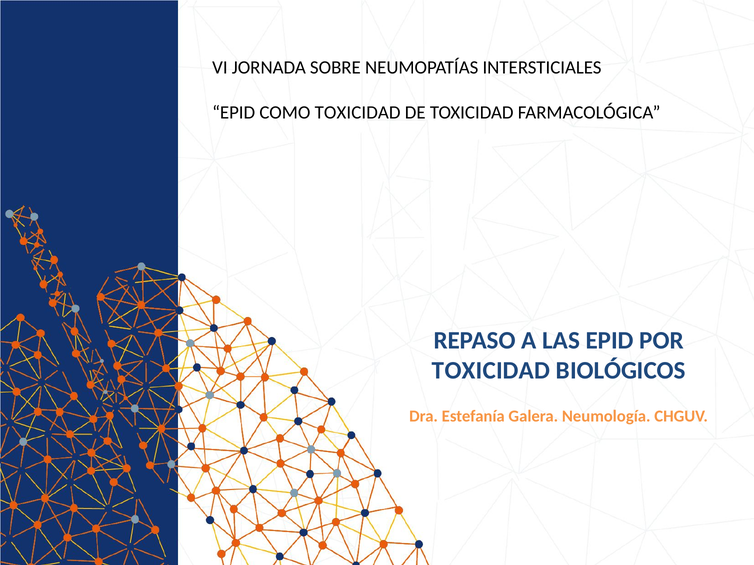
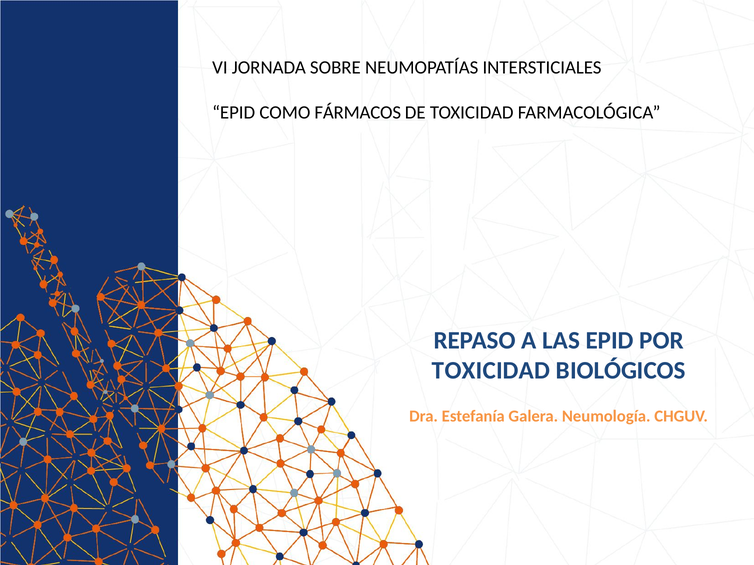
COMO TOXICIDAD: TOXICIDAD -> FÁRMACOS
